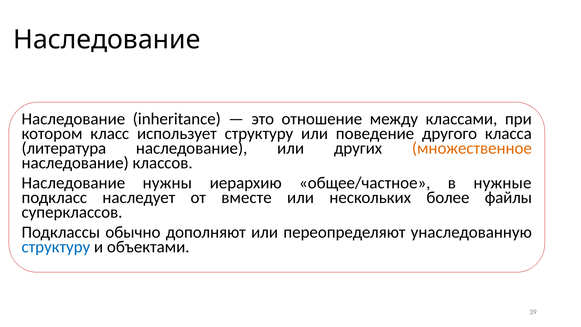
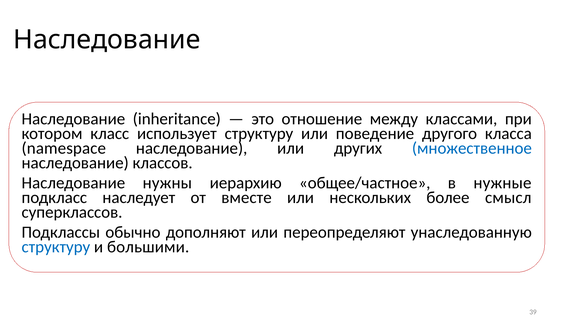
литература: литература -> namespace
множественное colour: orange -> blue
файлы: файлы -> смысл
объектами: объектами -> большими
